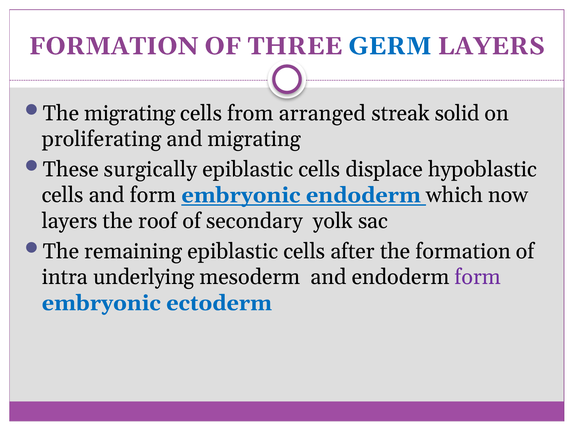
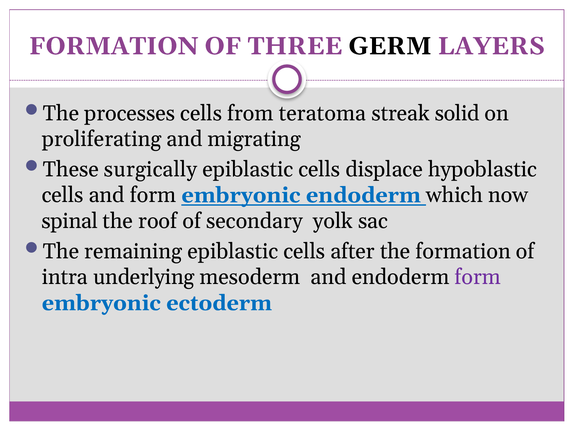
GERM colour: blue -> black
The migrating: migrating -> processes
arranged: arranged -> teratoma
layers at (70, 221): layers -> spinal
